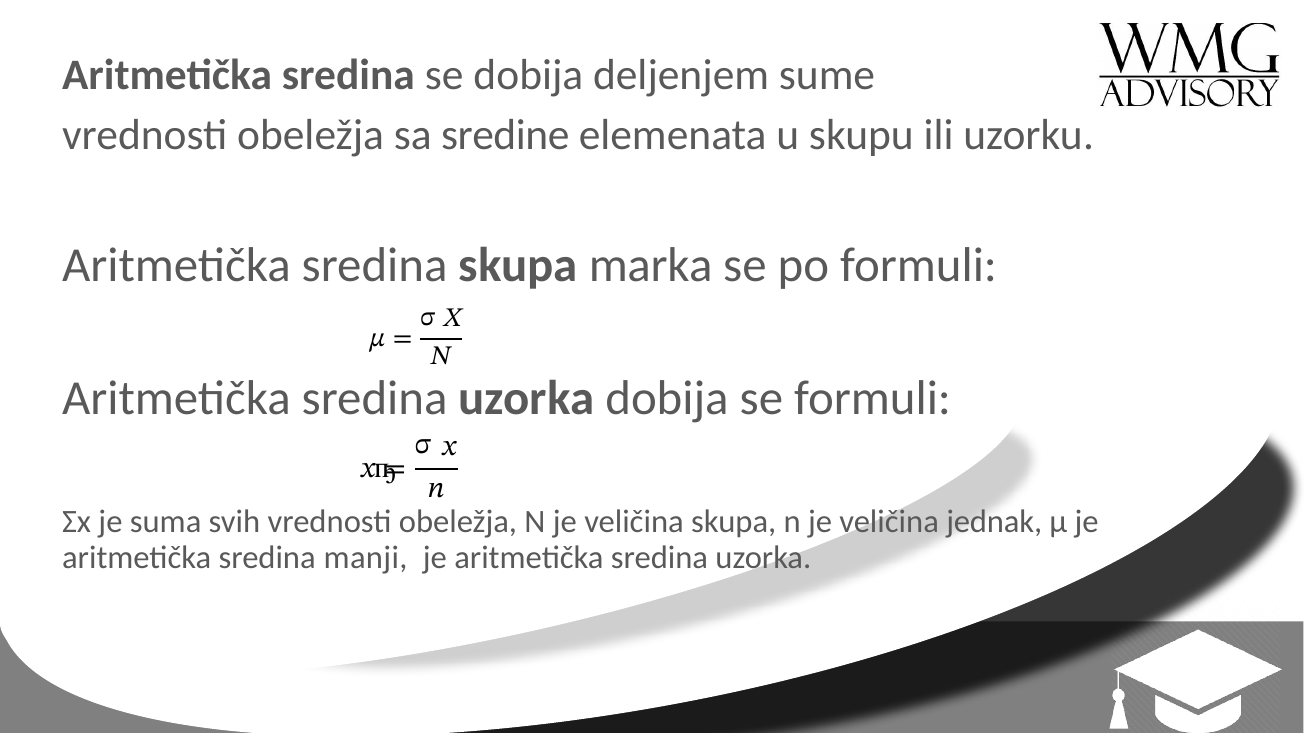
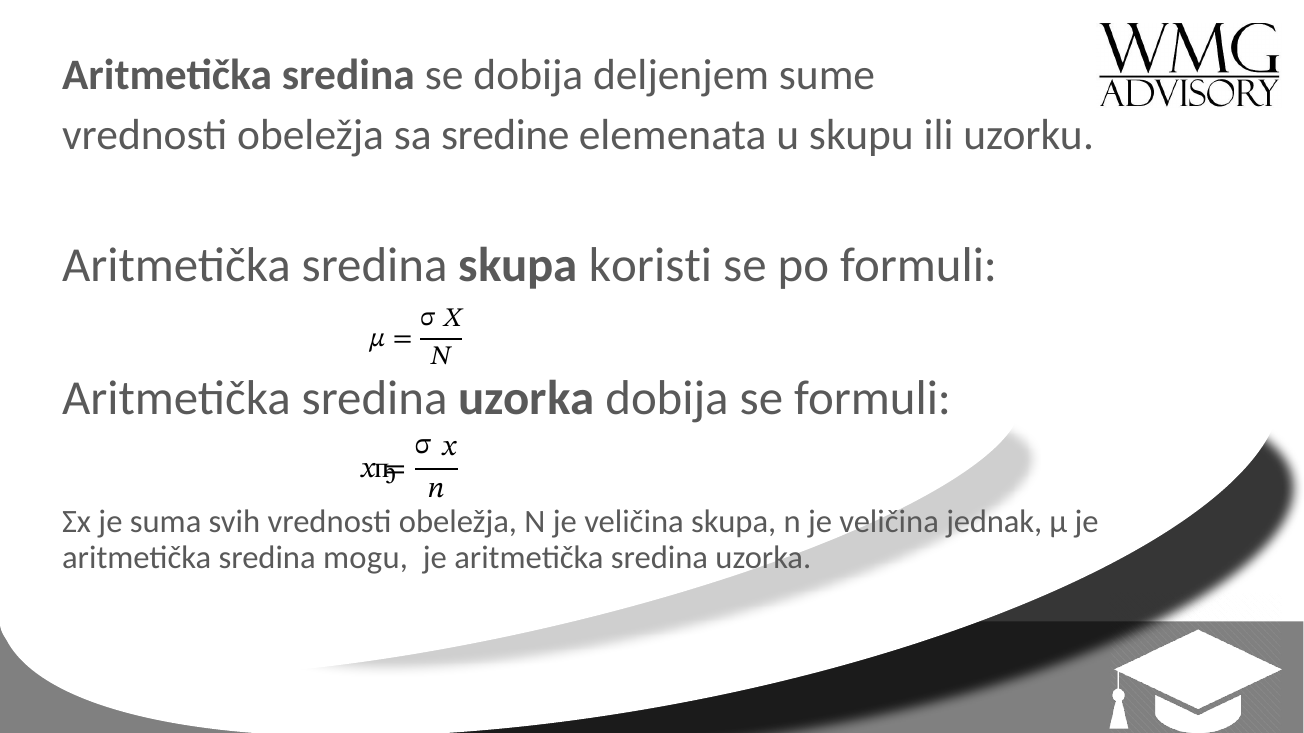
marka: marka -> koristi
manji: manji -> mogu
